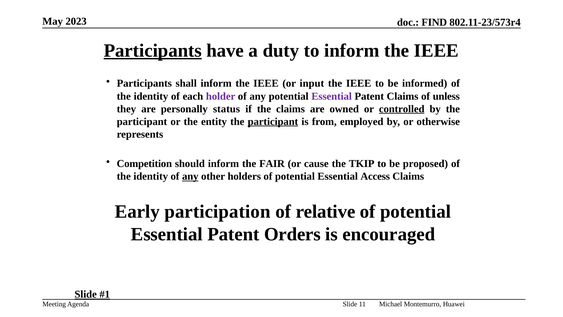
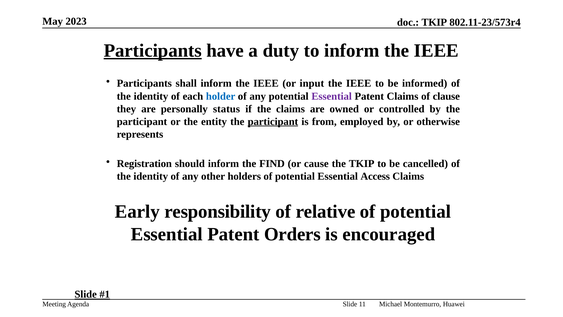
FIND at (434, 22): FIND -> TKIP
holder colour: purple -> blue
unless: unless -> clause
controlled underline: present -> none
Competition: Competition -> Registration
FAIR: FAIR -> FIND
proposed: proposed -> cancelled
any at (190, 176) underline: present -> none
participation: participation -> responsibility
